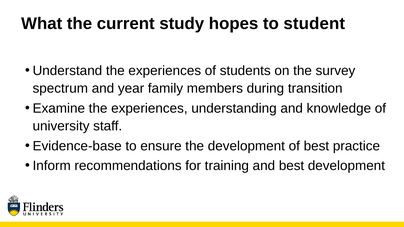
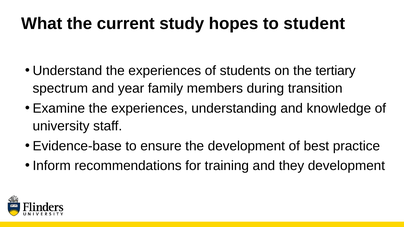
survey: survey -> tertiary
and best: best -> they
